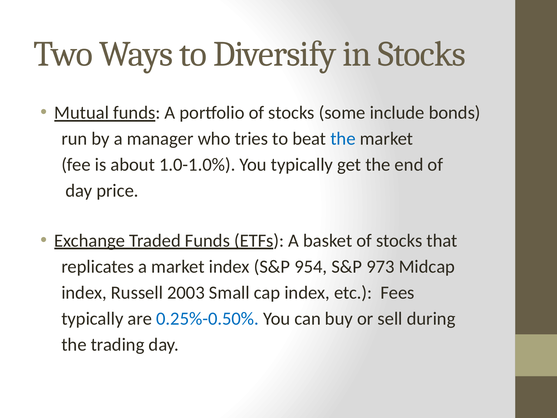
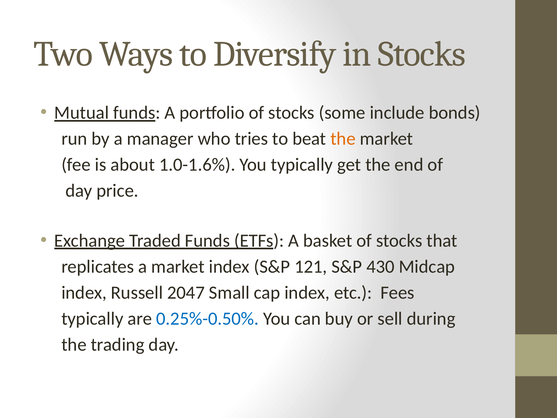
the at (343, 139) colour: blue -> orange
1.0-1.0%: 1.0-1.0% -> 1.0-1.6%
954: 954 -> 121
973: 973 -> 430
2003: 2003 -> 2047
